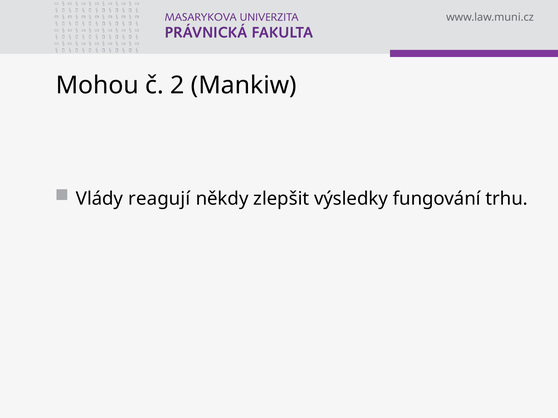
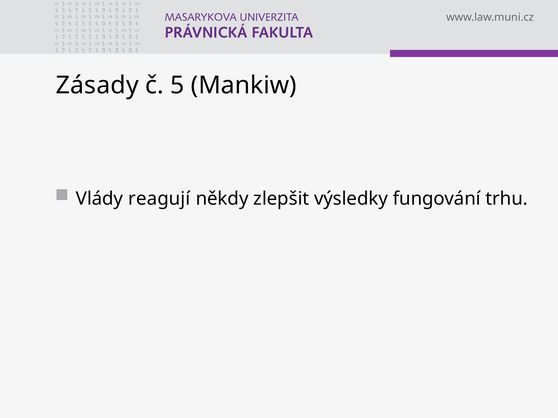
Mohou: Mohou -> Zásady
2: 2 -> 5
